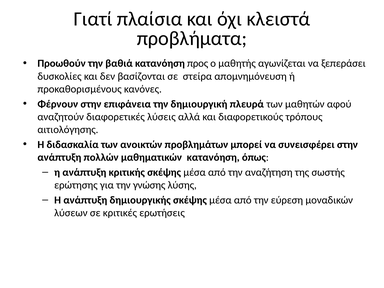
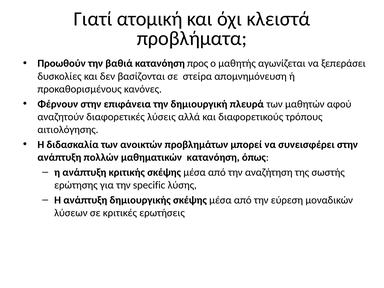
πλαίσια: πλαίσια -> ατομική
γνώσης: γνώσης -> specific
